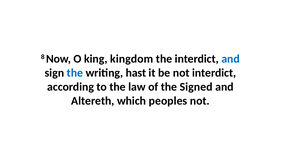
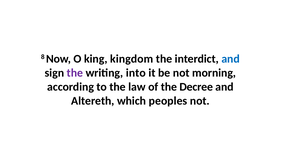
the at (75, 73) colour: blue -> purple
hast: hast -> into
not interdict: interdict -> morning
Signed: Signed -> Decree
